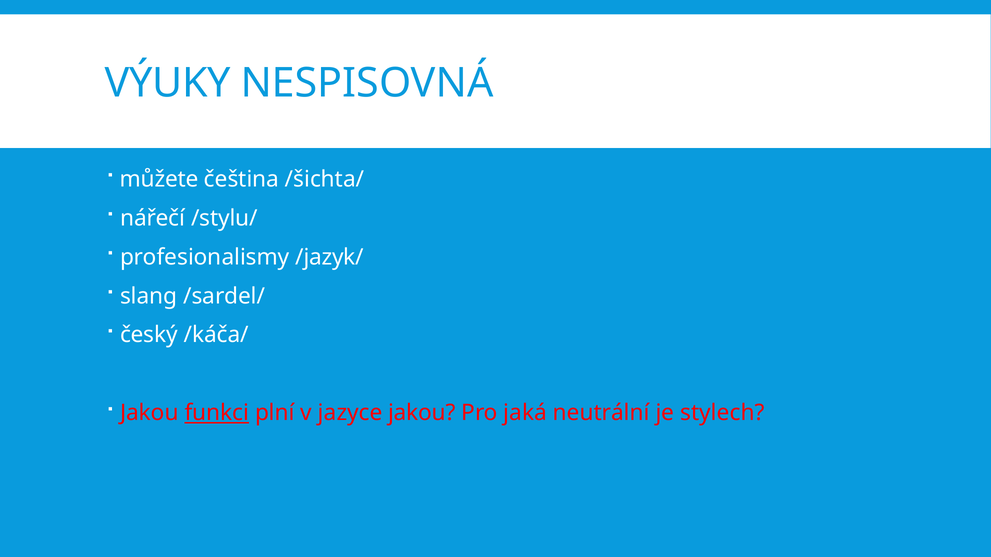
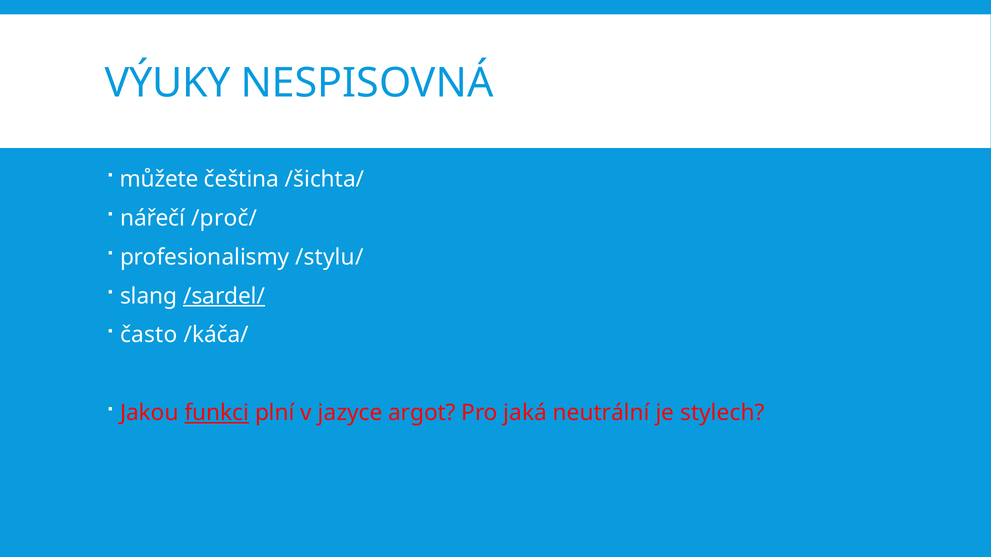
/stylu/: /stylu/ -> /proč/
/jazyk/: /jazyk/ -> /stylu/
/sardel/ underline: none -> present
český: český -> často
jazyce jakou: jakou -> argot
